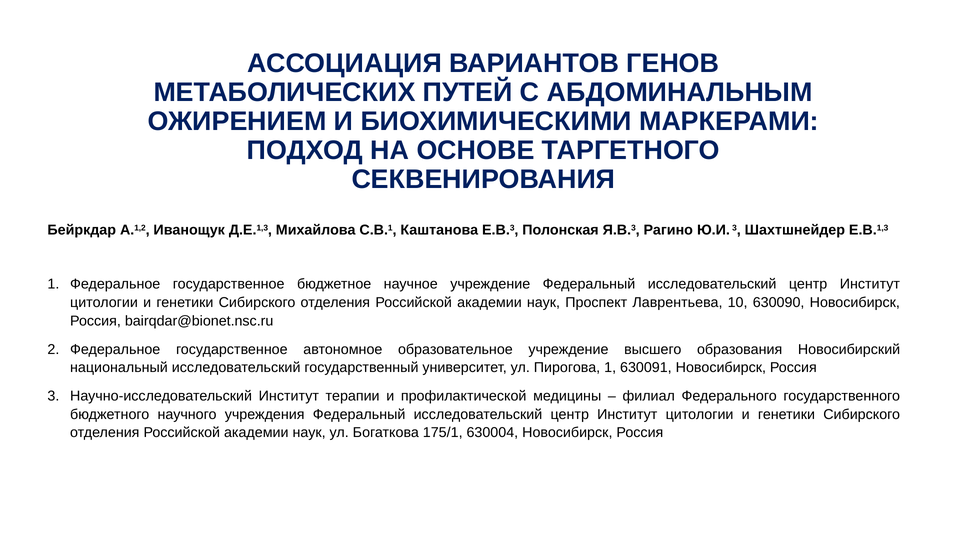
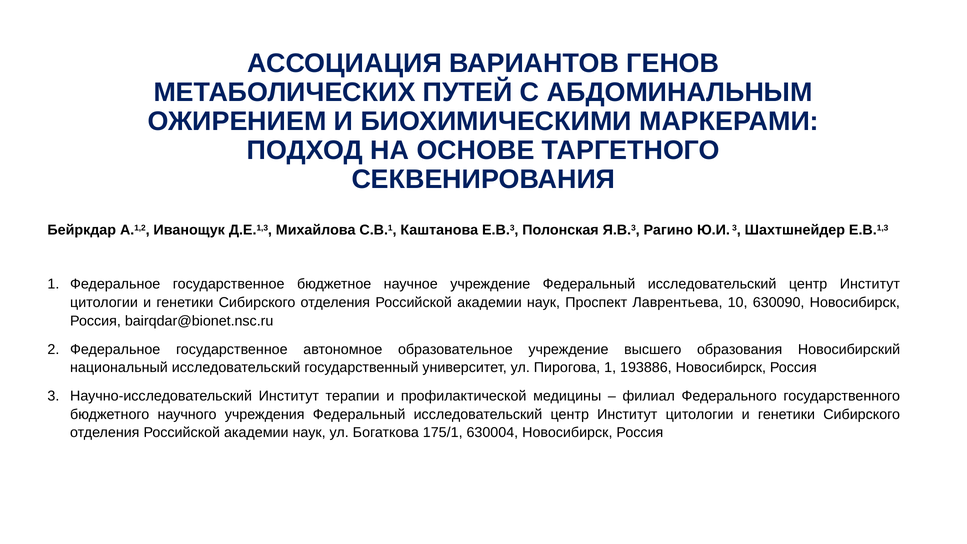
630091: 630091 -> 193886
